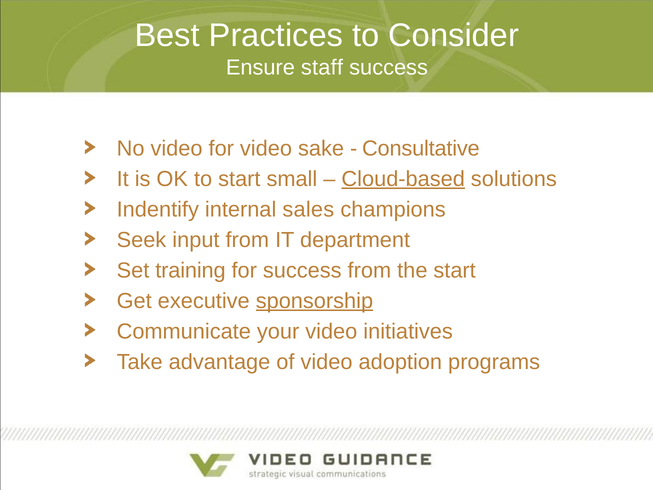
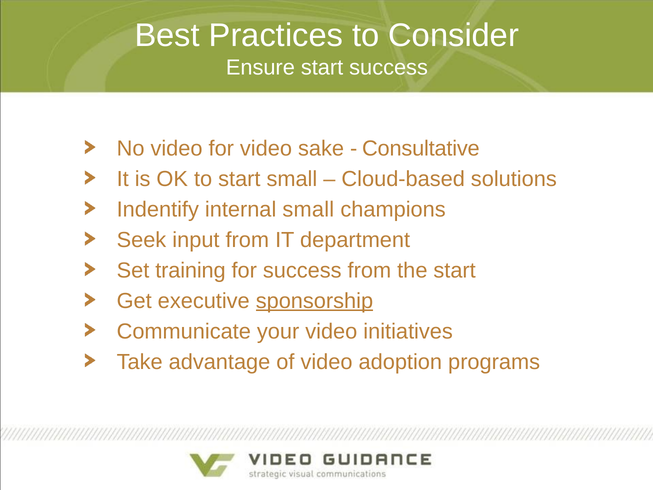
Ensure staff: staff -> start
Cloud-based underline: present -> none
internal sales: sales -> small
